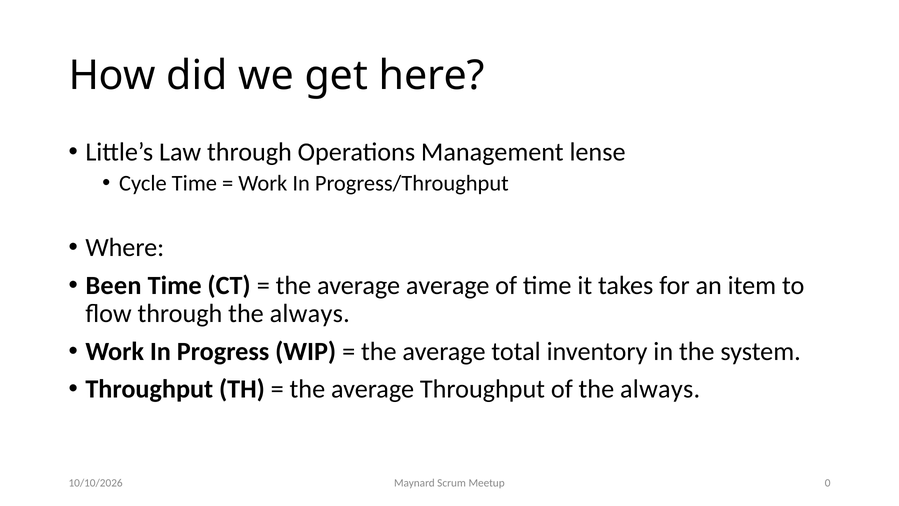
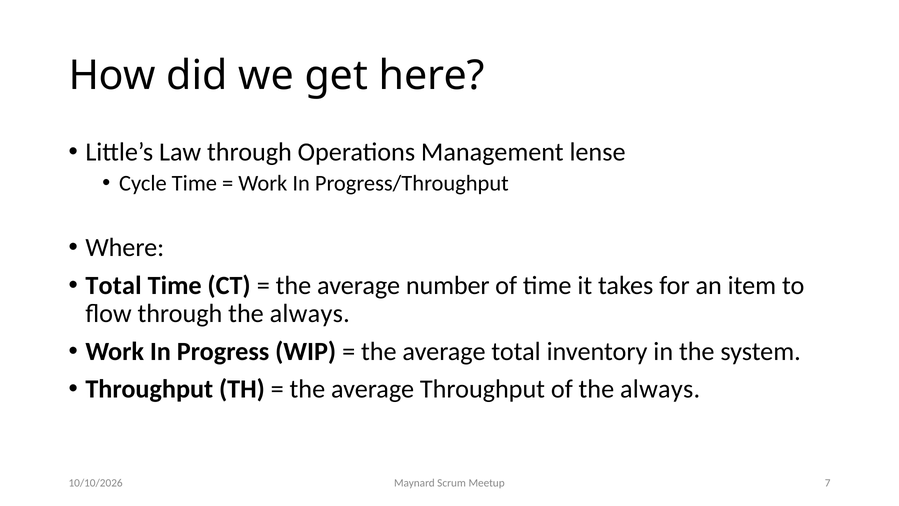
Been at (113, 285): Been -> Total
average average: average -> number
0: 0 -> 7
